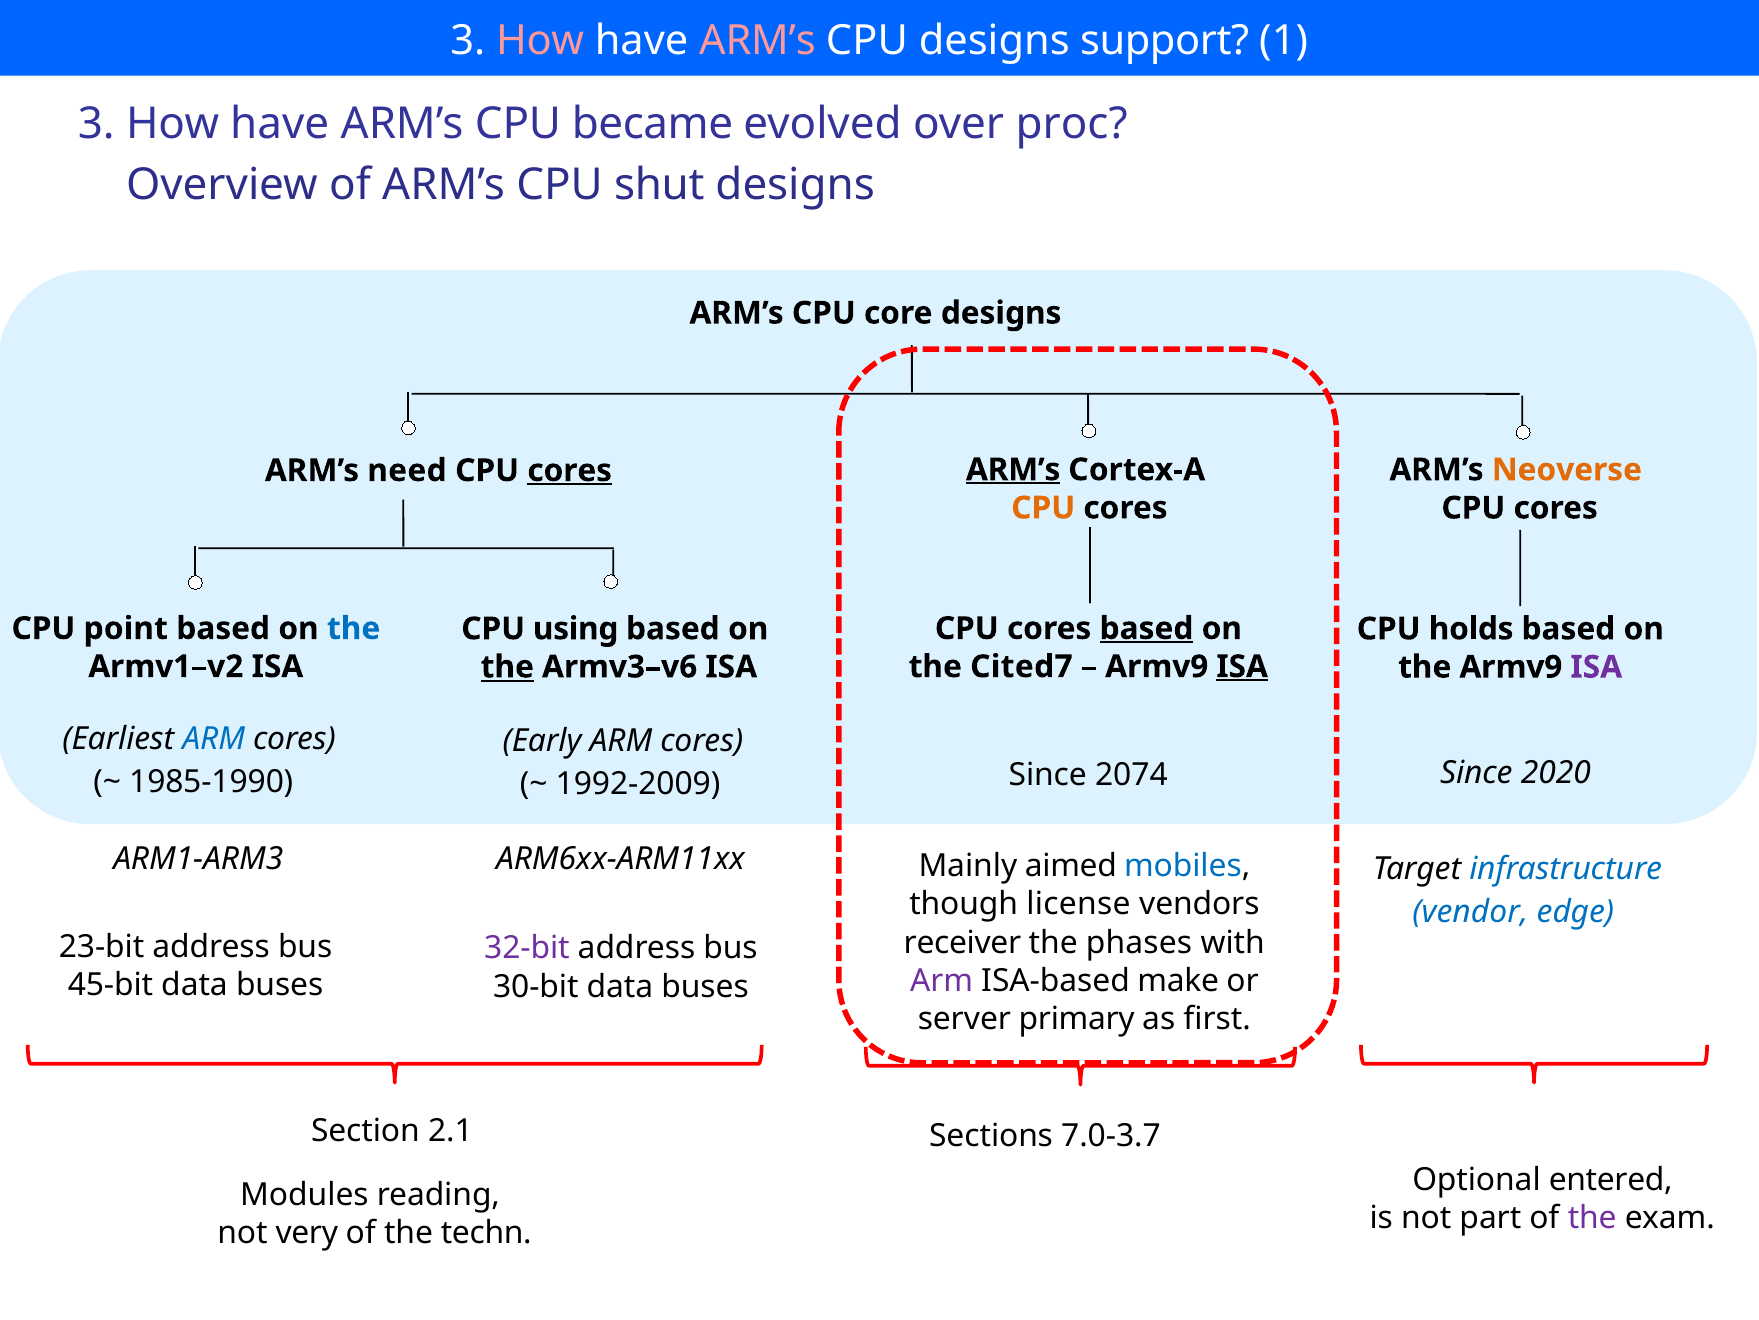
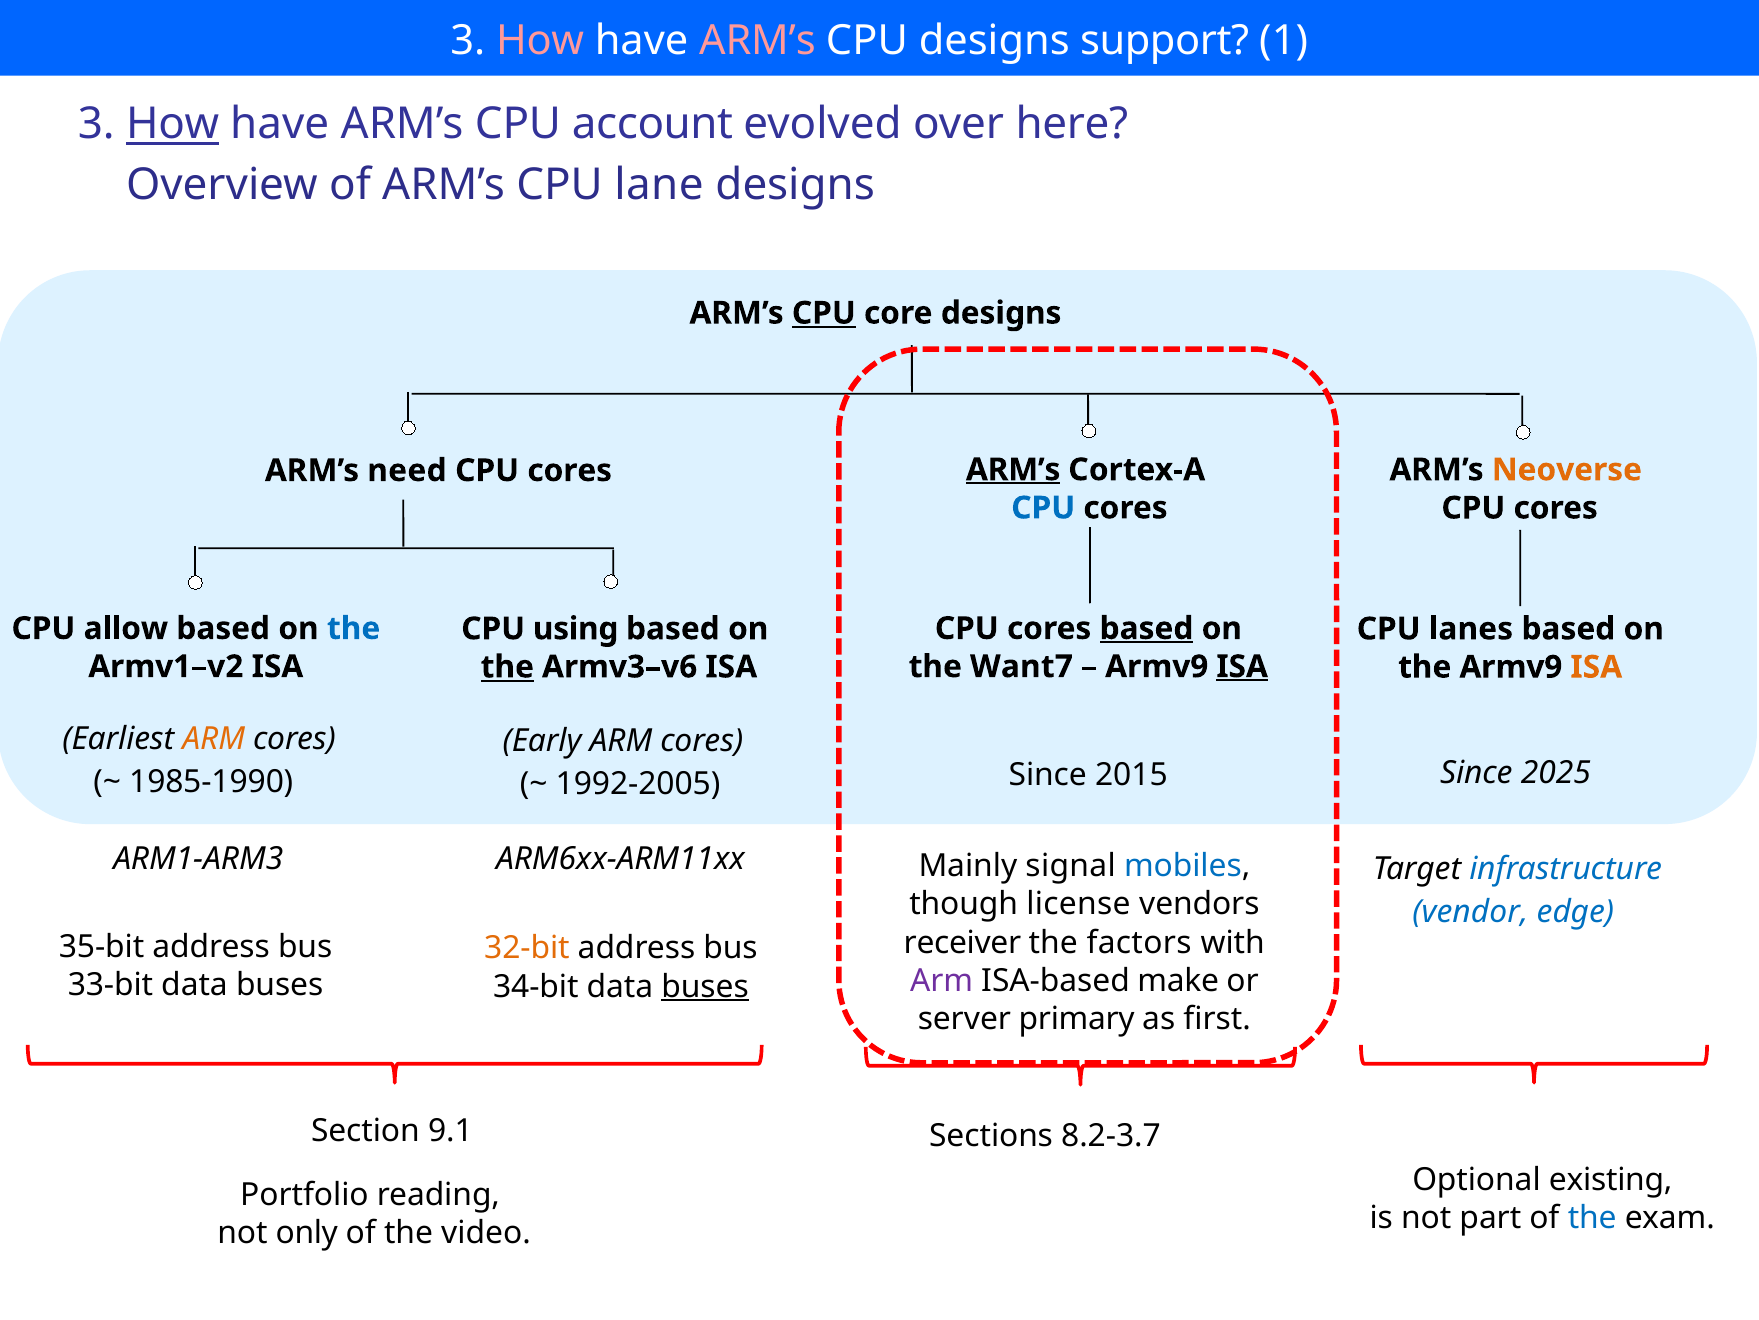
How at (173, 124) underline: none -> present
became: became -> account
proc: proc -> here
shut: shut -> lane
CPU at (824, 313) underline: none -> present
cores at (570, 470) underline: present -> none
CPU at (1043, 508) colour: orange -> blue
point: point -> allow
holds: holds -> lanes
Cited7: Cited7 -> Want7
ISA at (1596, 667) colour: purple -> orange
ARM at (214, 739) colour: blue -> orange
2020: 2020 -> 2025
2074: 2074 -> 2015
1992-2009: 1992-2009 -> 1992-2005
aimed: aimed -> signal
phases: phases -> factors
23-bit: 23-bit -> 35-bit
32-bit colour: purple -> orange
45-bit: 45-bit -> 33-bit
30-bit: 30-bit -> 34-bit
buses at (705, 986) underline: none -> present
2.1: 2.1 -> 9.1
7.0-3.7: 7.0-3.7 -> 8.2-3.7
entered: entered -> existing
Modules: Modules -> Portfolio
the at (1592, 1218) colour: purple -> blue
very: very -> only
techn: techn -> video
